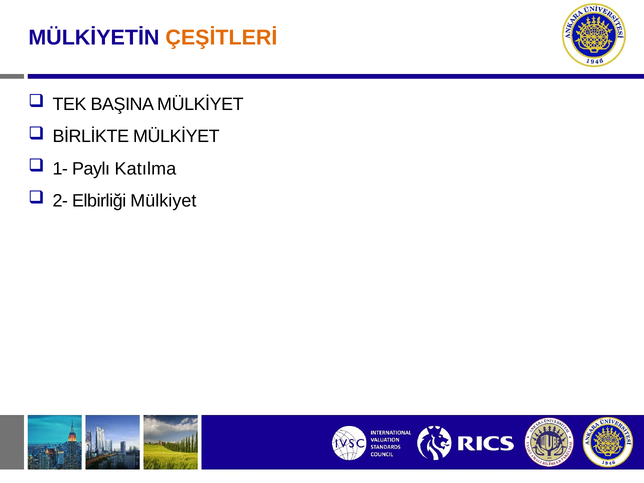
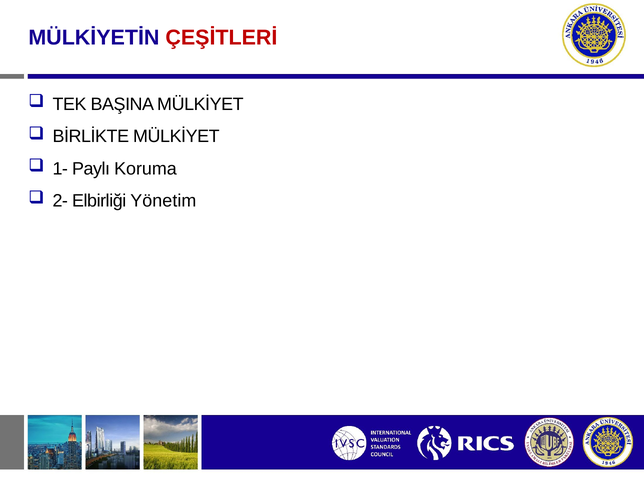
ÇEŞİTLERİ colour: orange -> red
Katılma: Katılma -> Koruma
Mülkiyet: Mülkiyet -> Yönetim
